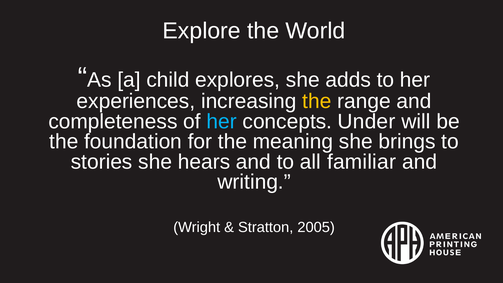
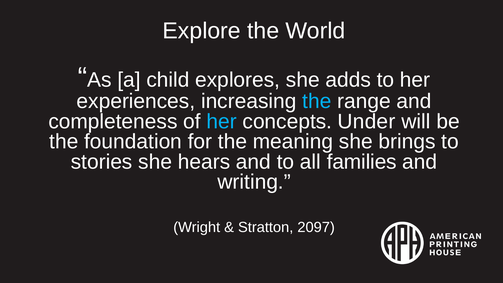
the at (317, 101) colour: yellow -> light blue
familiar: familiar -> families
2005: 2005 -> 2097
